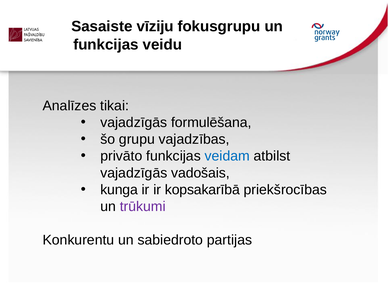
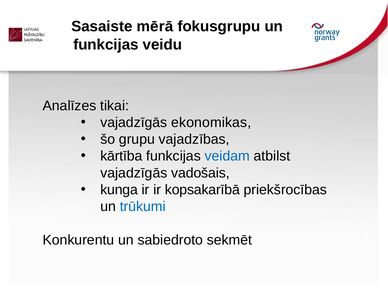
vīziju: vīziju -> mērā
formulēšana: formulēšana -> ekonomikas
privāto: privāto -> kārtība
trūkumi colour: purple -> blue
partijas: partijas -> sekmēt
